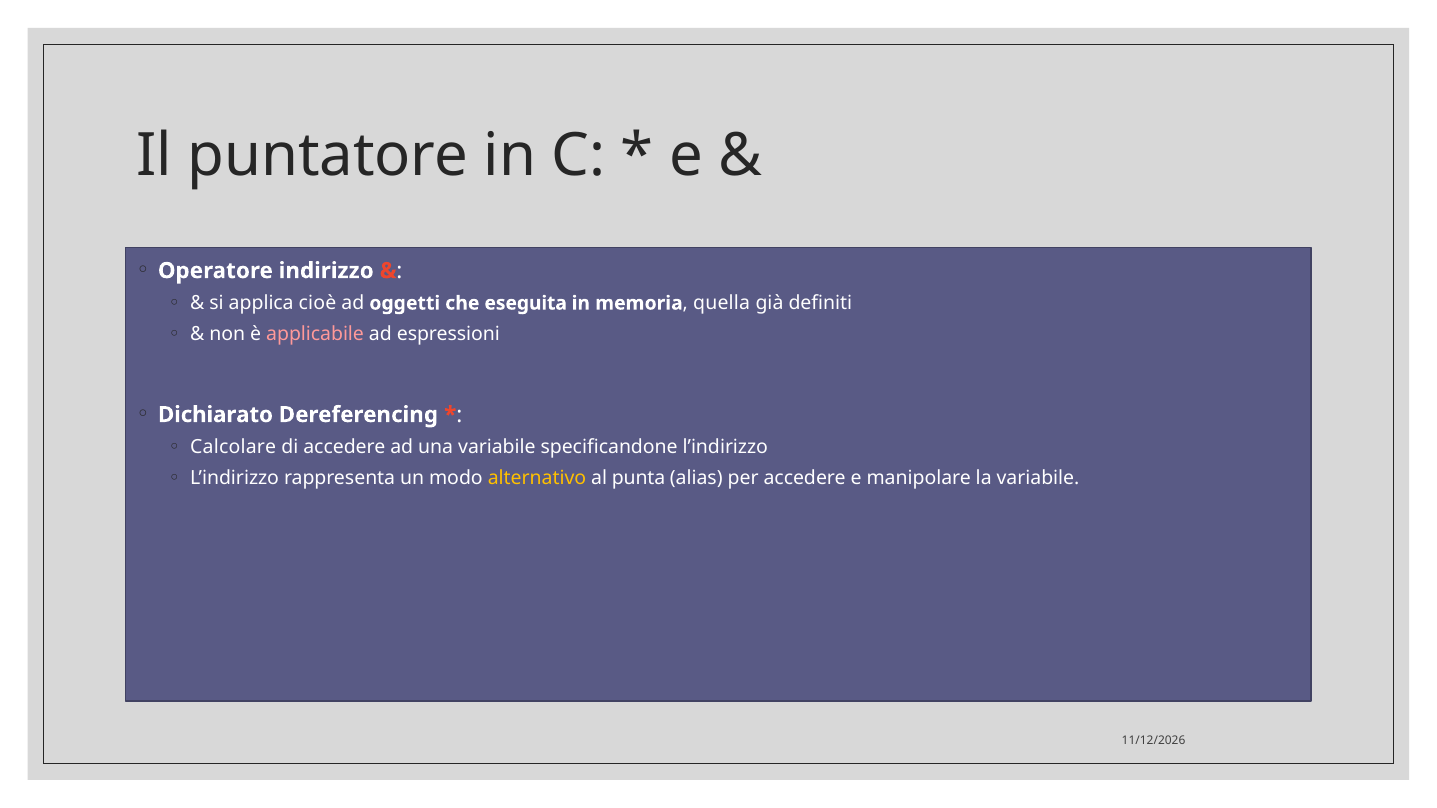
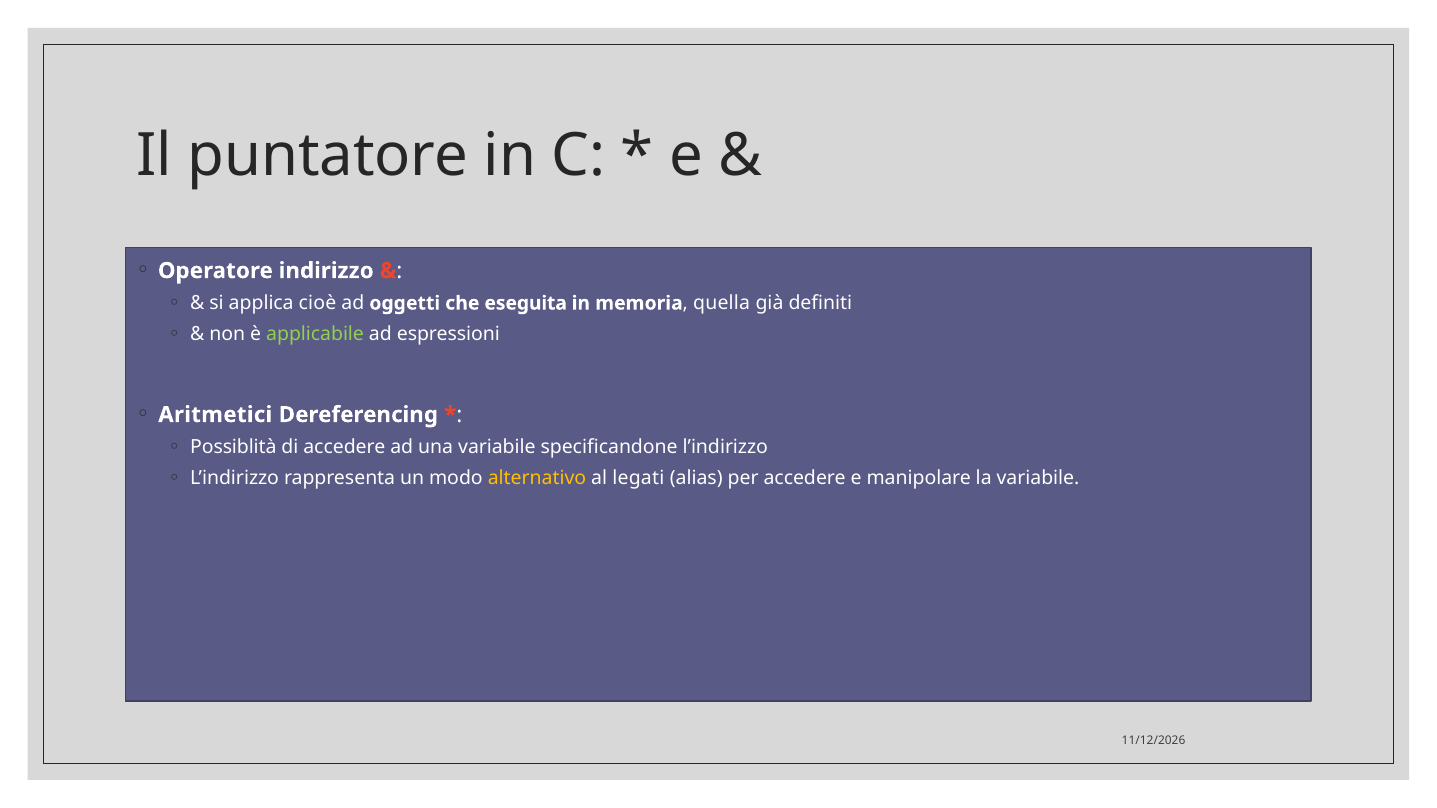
applicabile colour: pink -> light green
Dichiarato: Dichiarato -> Aritmetici
Calcolare: Calcolare -> Possiblità
punta: punta -> legati
